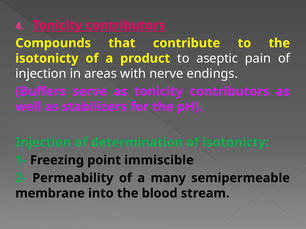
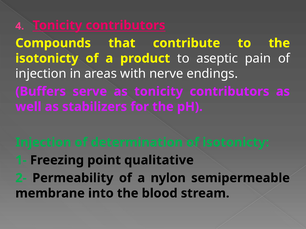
immiscible: immiscible -> qualitative
many: many -> nylon
